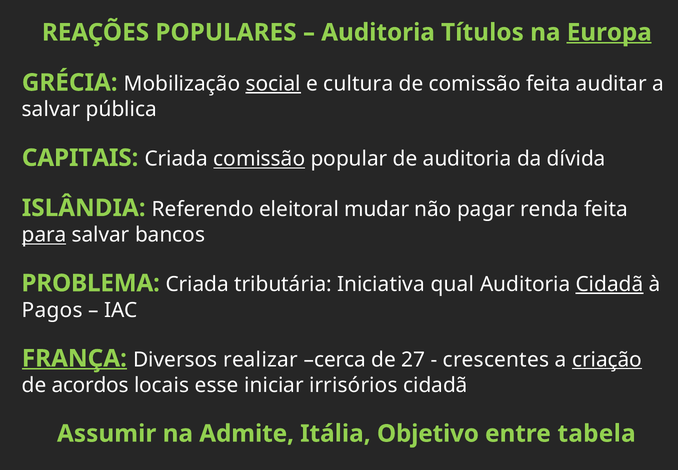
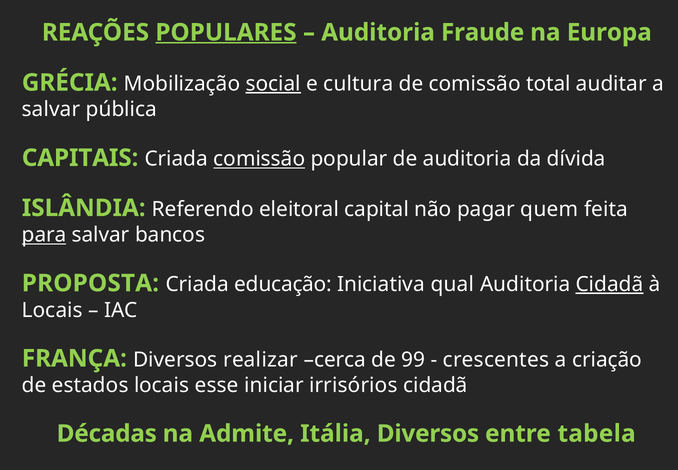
POPULARES underline: none -> present
Títulos: Títulos -> Fraude
Europa underline: present -> none
comissão feita: feita -> total
mudar: mudar -> capital
renda: renda -> quem
PROBLEMA: PROBLEMA -> PROPOSTA
tributária: tributária -> educação
Pagos at (52, 310): Pagos -> Locais
FRANÇA underline: present -> none
27: 27 -> 99
criação underline: present -> none
acordos: acordos -> estados
Assumir: Assumir -> Décadas
Itália Objetivo: Objetivo -> Diversos
